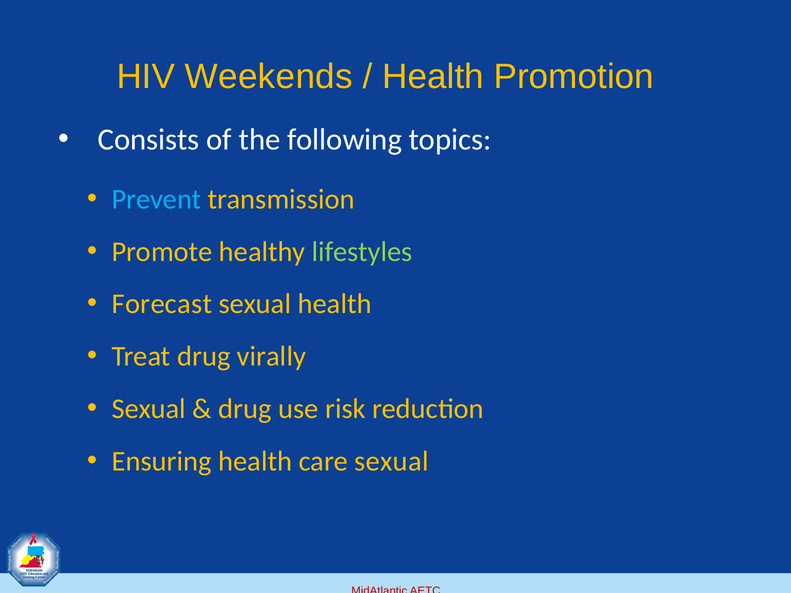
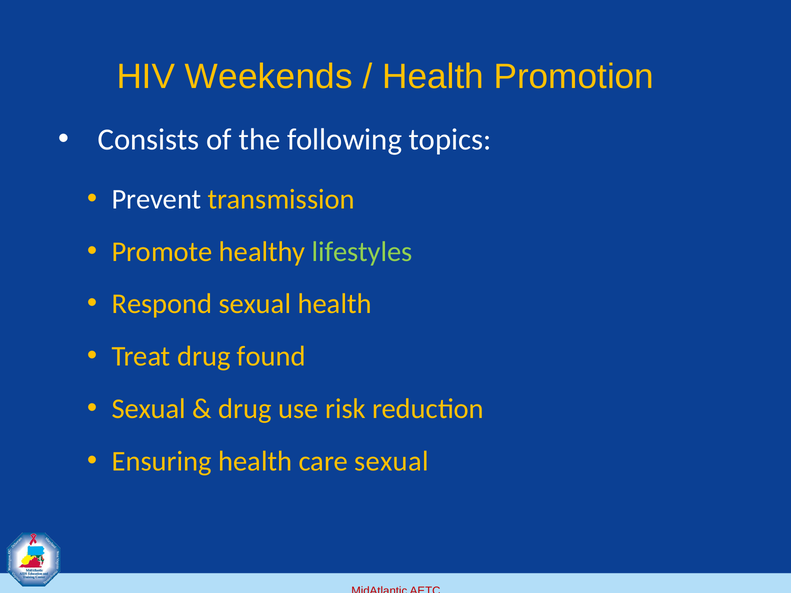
Prevent colour: light blue -> white
Forecast: Forecast -> Respond
virally: virally -> found
